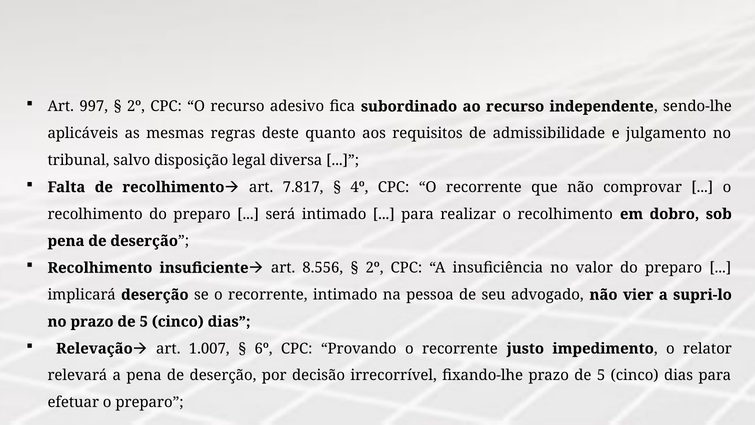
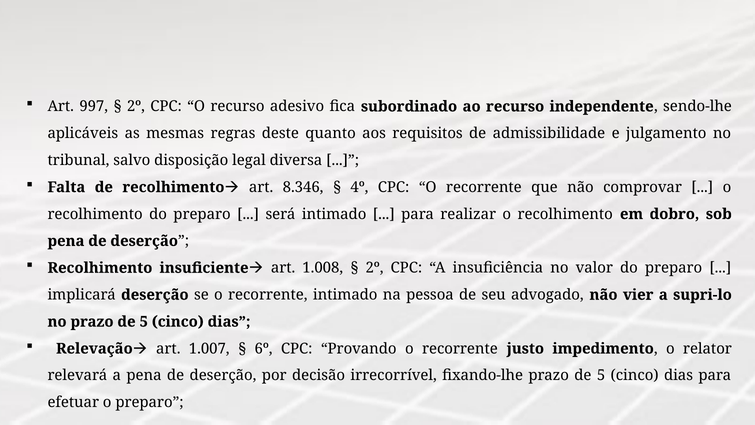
7.817: 7.817 -> 8.346
8.556: 8.556 -> 1.008
